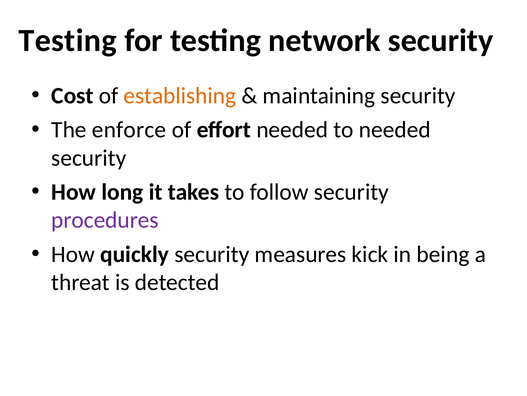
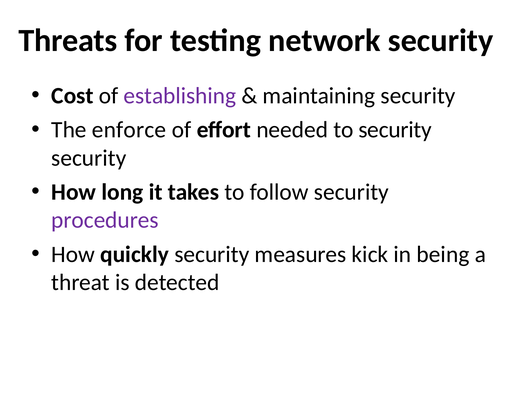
Testing at (68, 40): Testing -> Threats
establishing colour: orange -> purple
to needed: needed -> security
